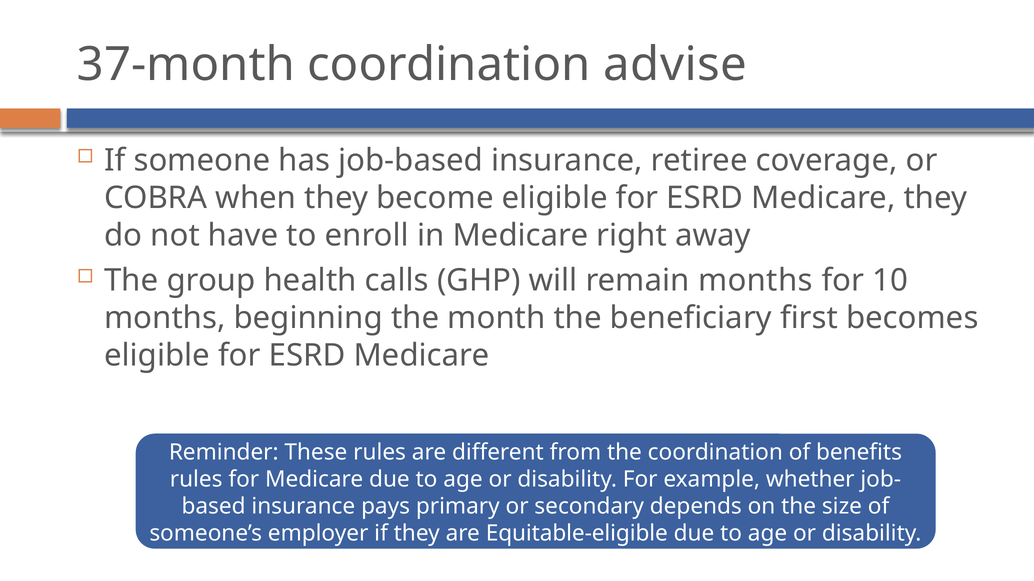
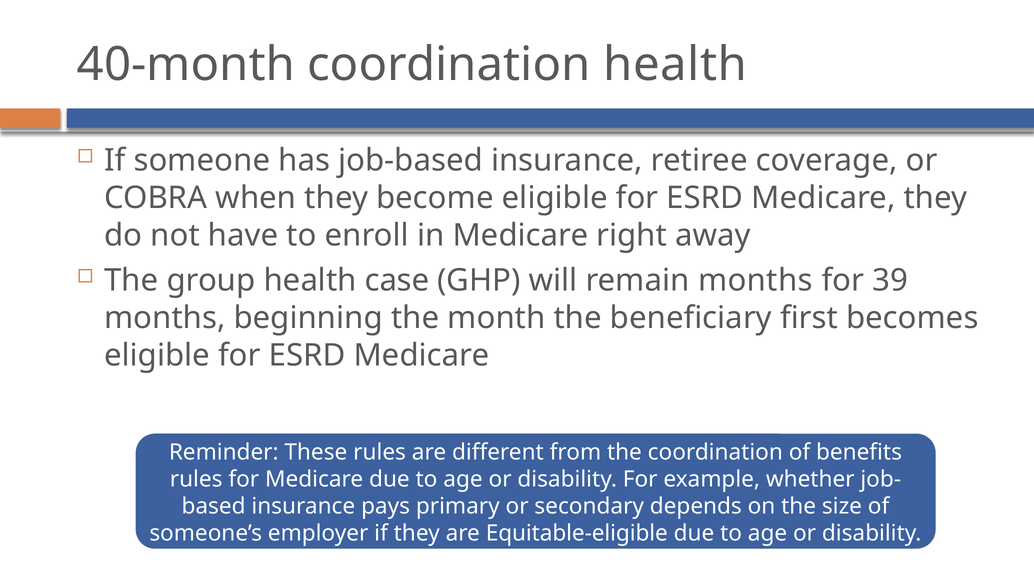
37-month: 37-month -> 40-month
coordination advise: advise -> health
calls: calls -> case
10: 10 -> 39
